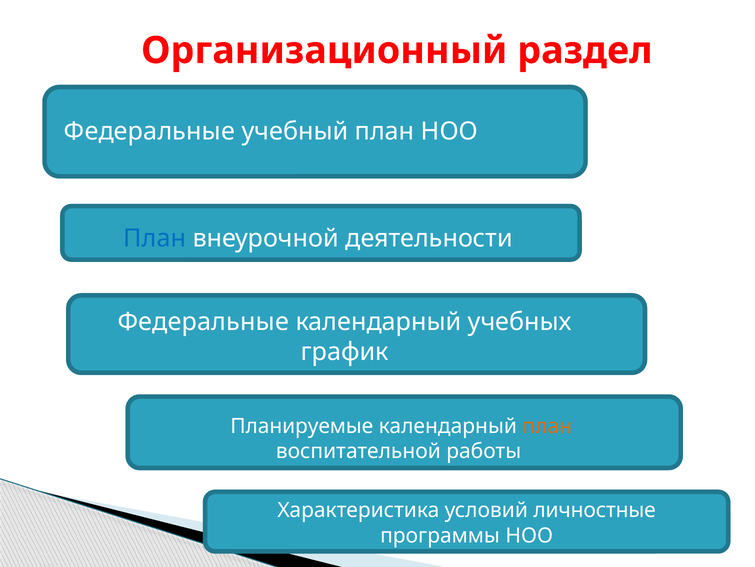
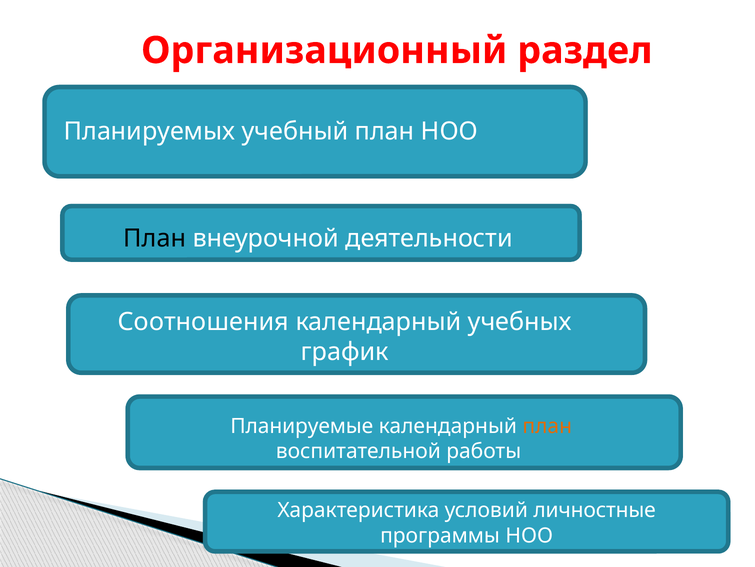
Федеральные at (149, 131): Федеральные -> Планируемых
План at (155, 238) colour: blue -> black
Федеральные at (203, 322): Федеральные -> Соотношения
